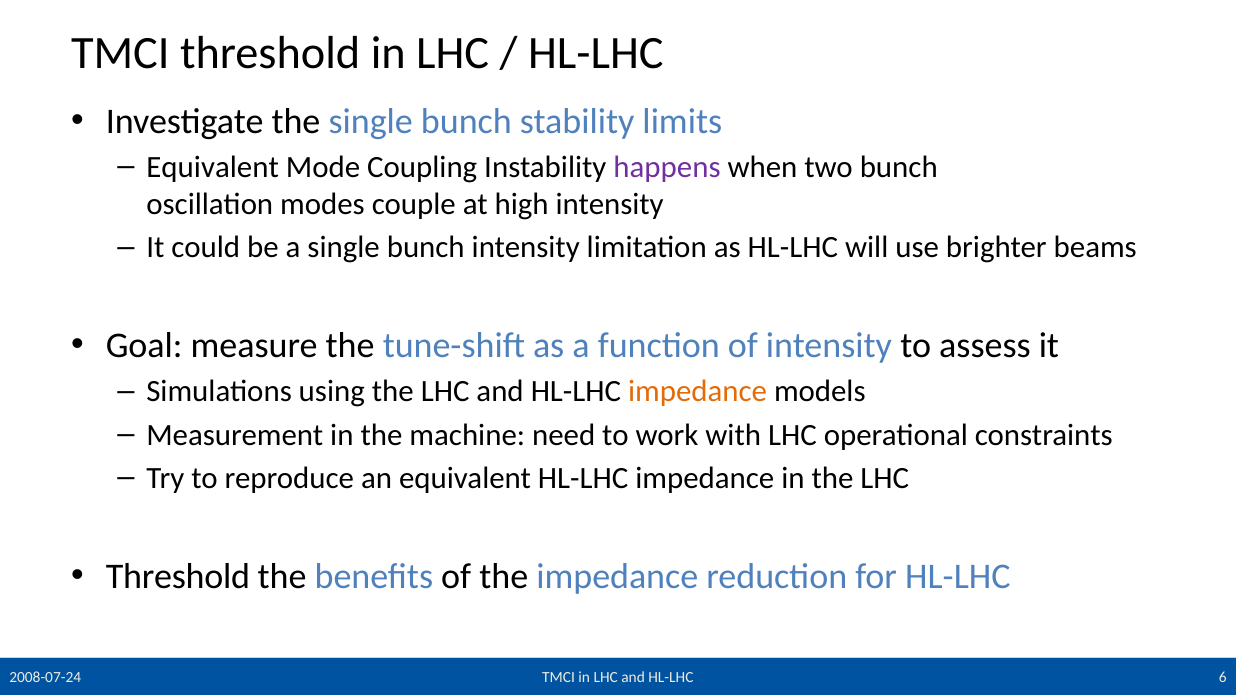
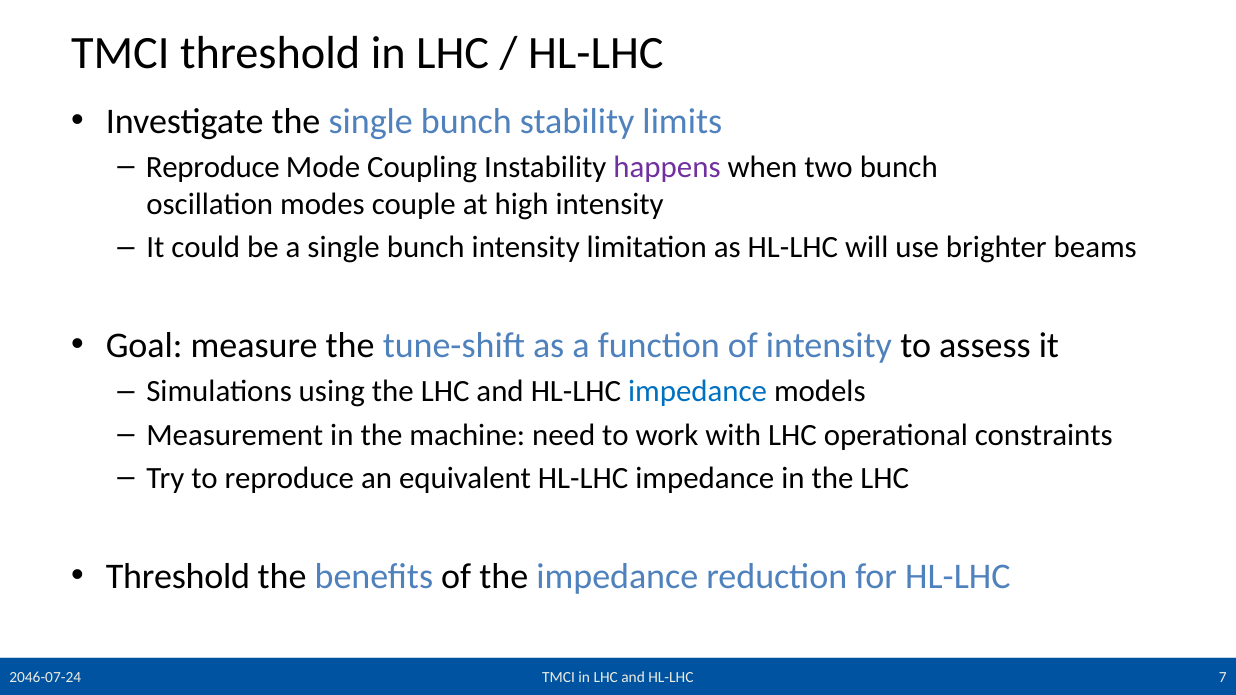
Equivalent at (213, 167): Equivalent -> Reproduce
impedance at (698, 392) colour: orange -> blue
2008-07-24: 2008-07-24 -> 2046-07-24
6: 6 -> 7
